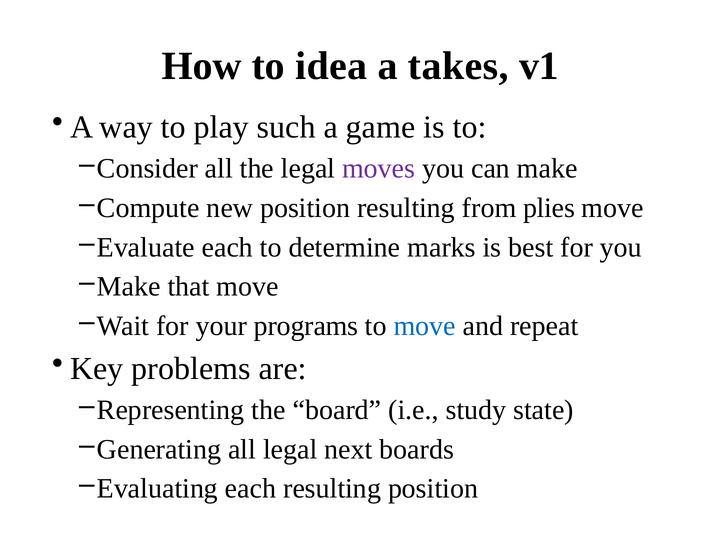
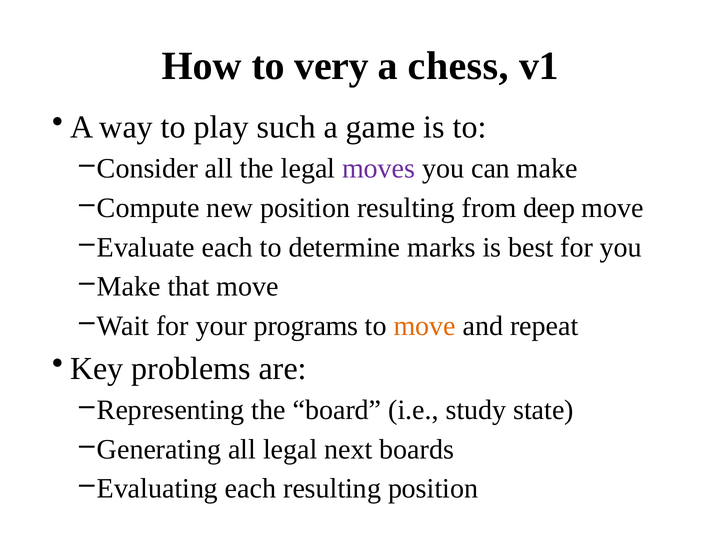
idea: idea -> very
takes: takes -> chess
plies: plies -> deep
move at (425, 326) colour: blue -> orange
